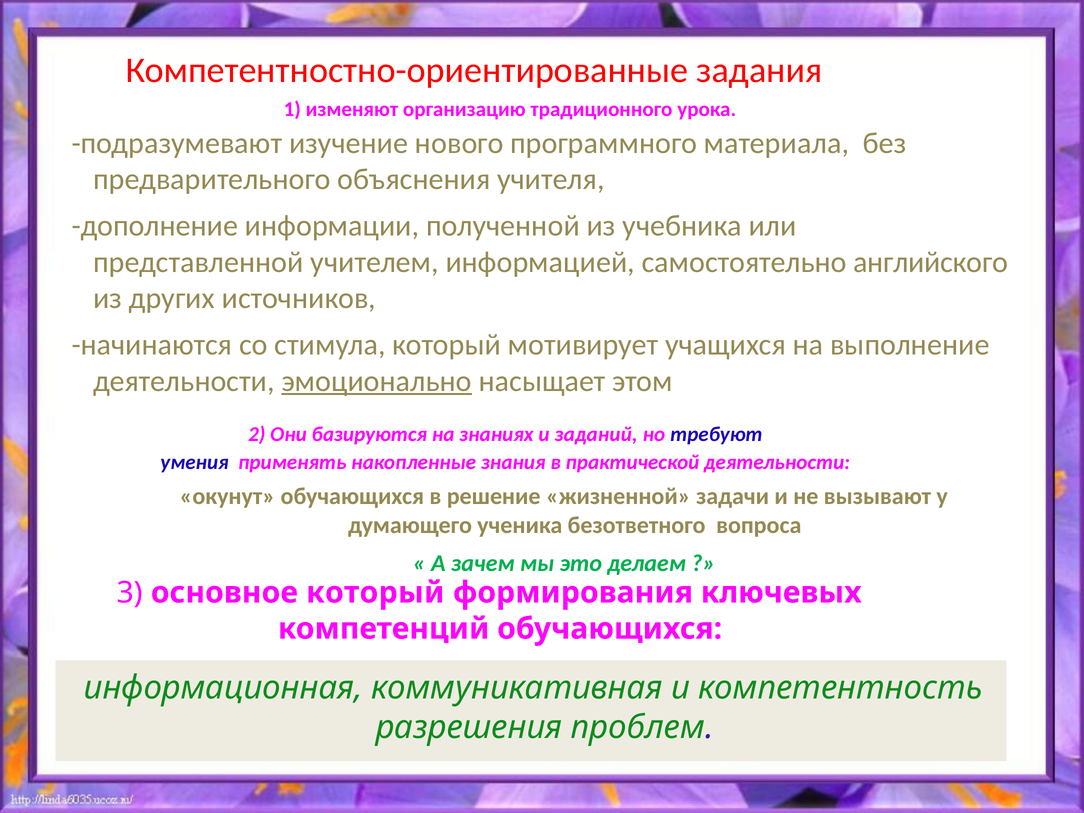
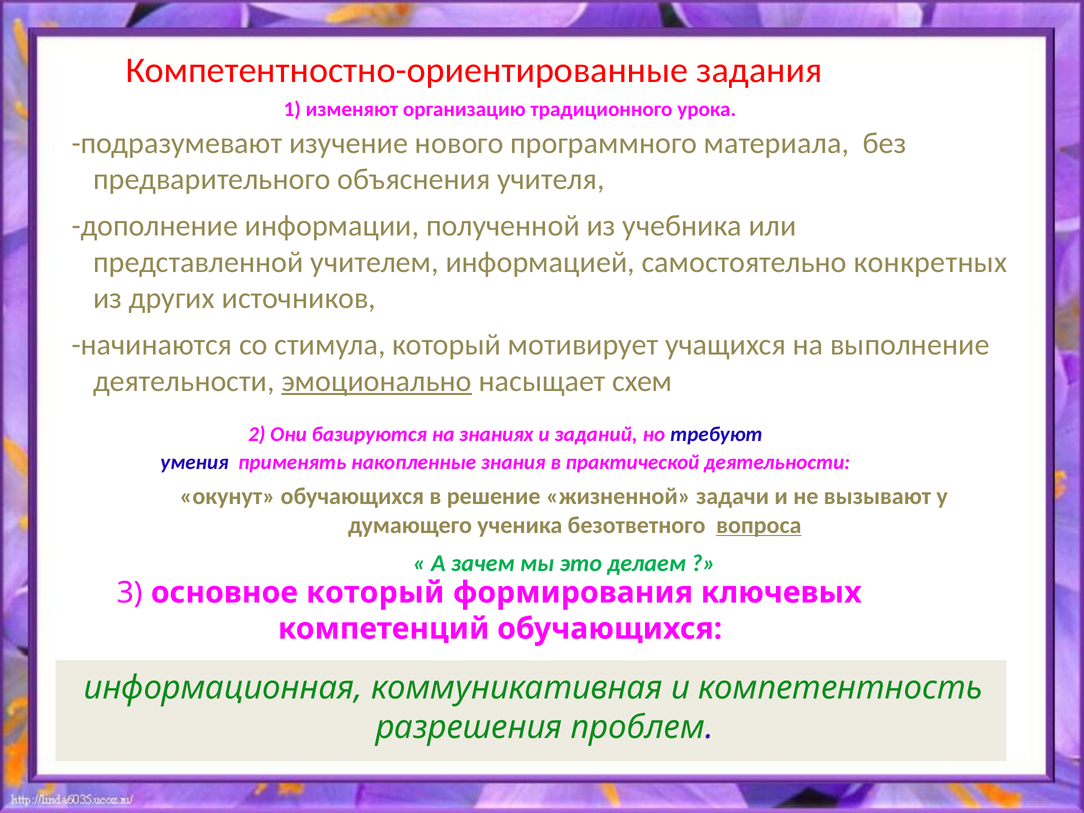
английского: английского -> конкретных
этом: этом -> схем
вопроса underline: none -> present
